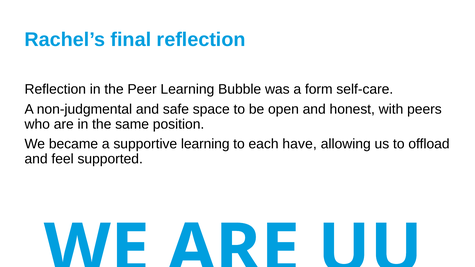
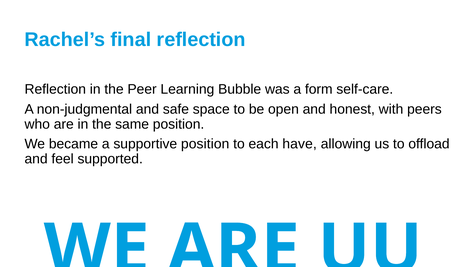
supportive learning: learning -> position
